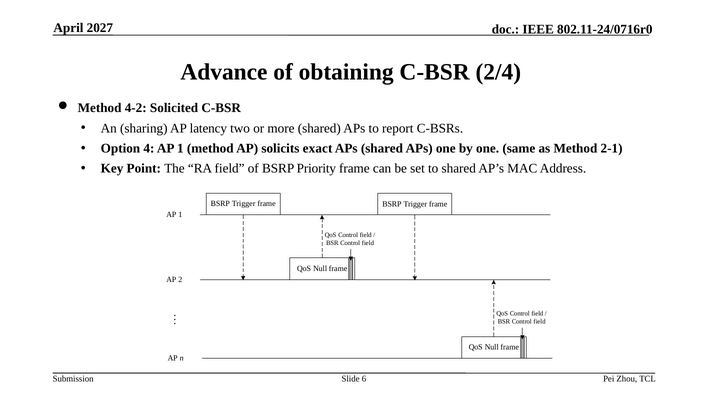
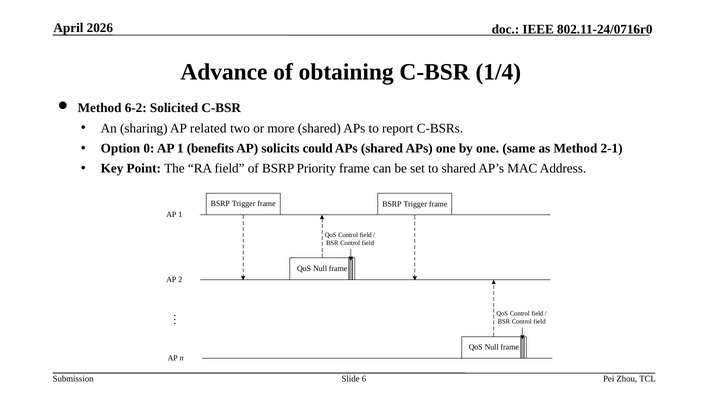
2027: 2027 -> 2026
2/4: 2/4 -> 1/4
4-2: 4-2 -> 6-2
latency: latency -> related
4: 4 -> 0
1 method: method -> benefits
exact: exact -> could
